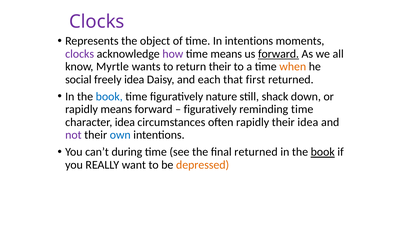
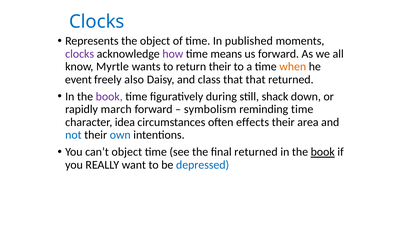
Clocks at (97, 21) colour: purple -> blue
In intentions: intentions -> published
forward at (279, 54) underline: present -> none
social: social -> event
freely idea: idea -> also
each: each -> class
that first: first -> that
book at (109, 96) colour: blue -> purple
nature: nature -> during
rapidly means: means -> march
figuratively at (210, 109): figuratively -> symbolism
often rapidly: rapidly -> effects
their idea: idea -> area
not colour: purple -> blue
can’t during: during -> object
depressed colour: orange -> blue
